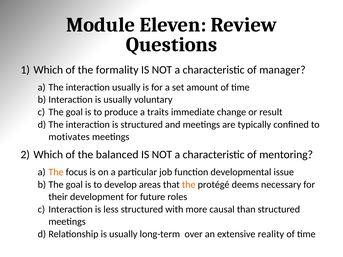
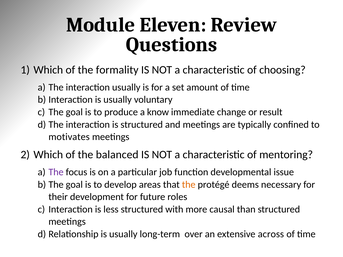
manager: manager -> choosing
traits: traits -> know
The at (56, 172) colour: orange -> purple
reality: reality -> across
